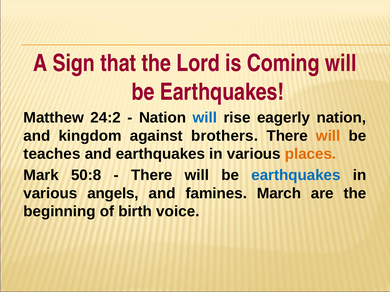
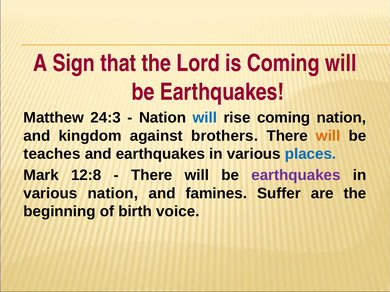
24:2: 24:2 -> 24:3
rise eagerly: eagerly -> coming
places colour: orange -> blue
50:8: 50:8 -> 12:8
earthquakes at (296, 175) colour: blue -> purple
various angels: angels -> nation
March: March -> Suffer
